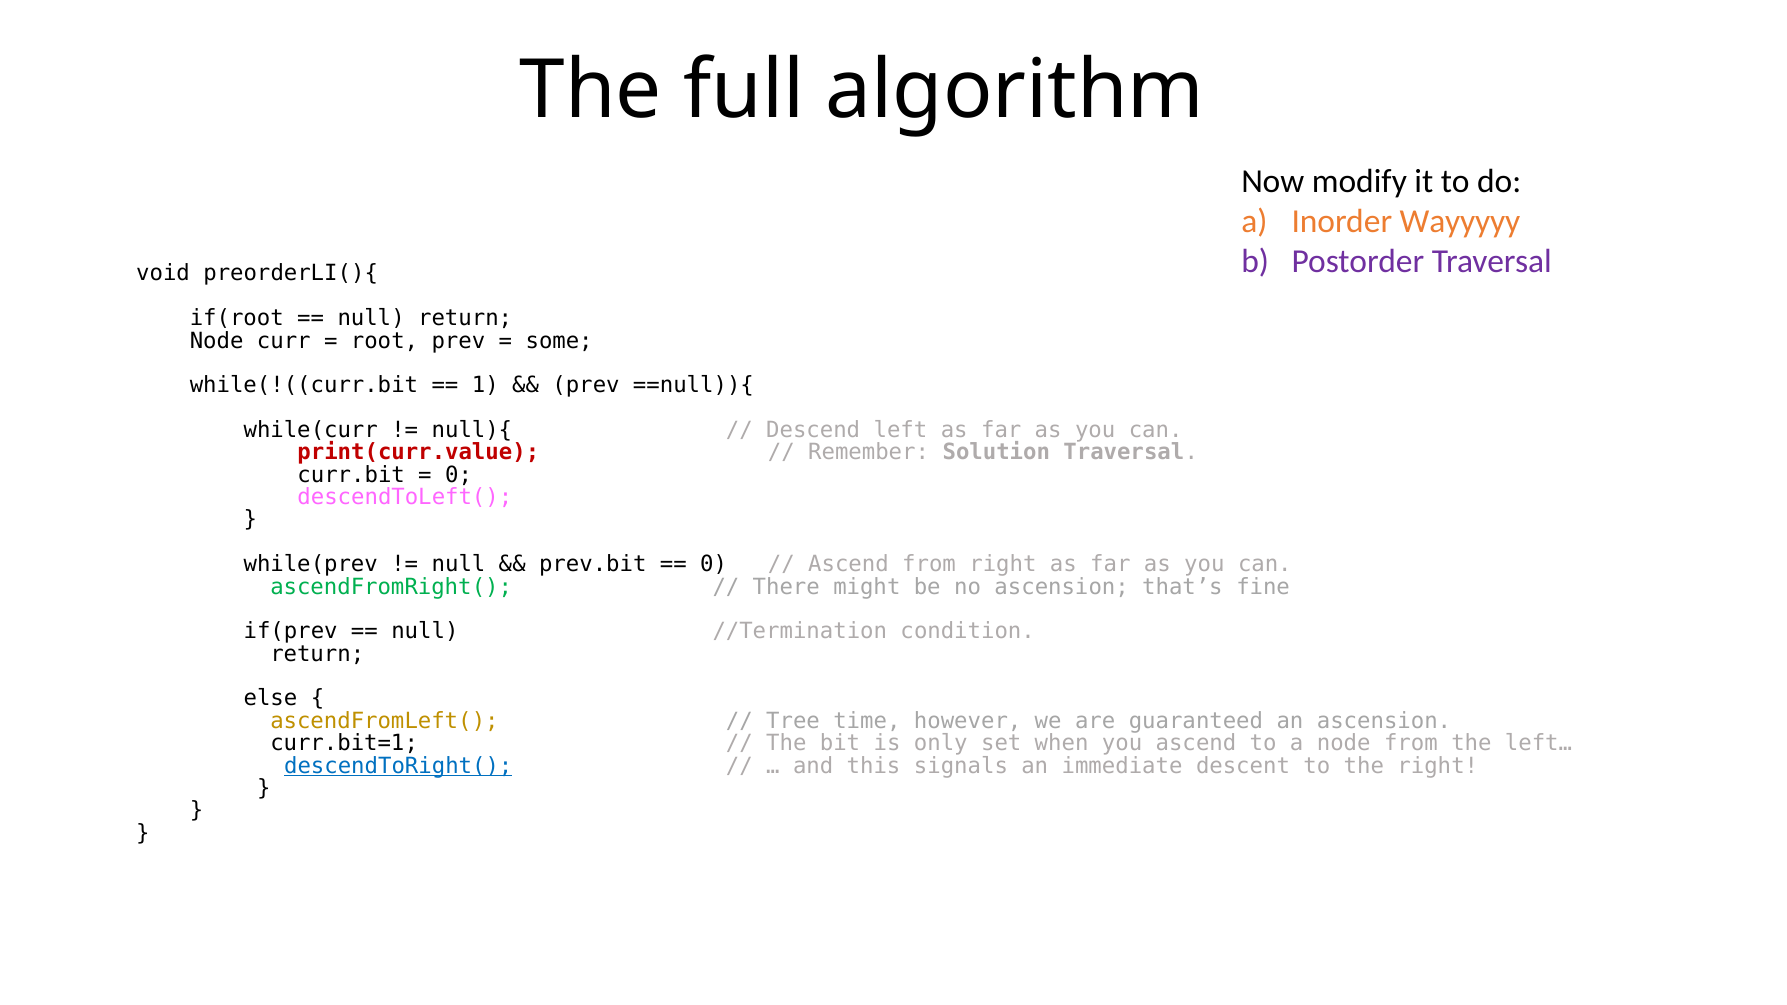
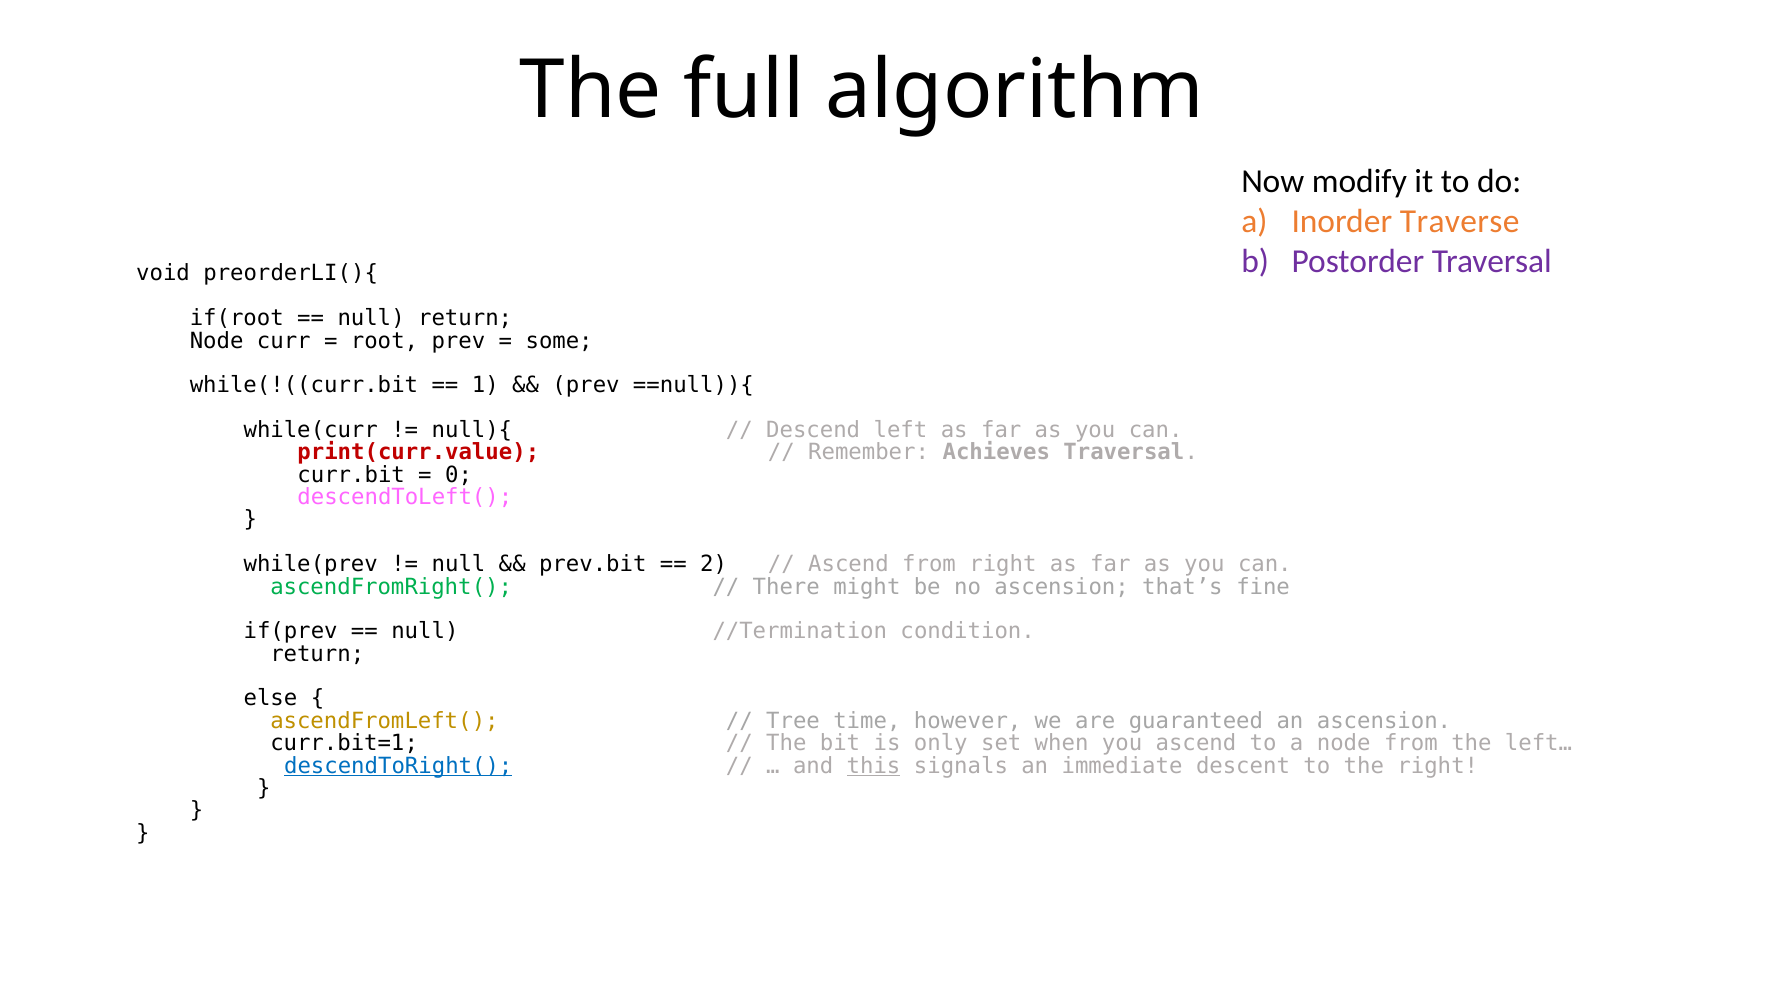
Wayyyyy: Wayyyyy -> Traverse
Solution: Solution -> Achieves
0 at (714, 564): 0 -> 2
this underline: none -> present
